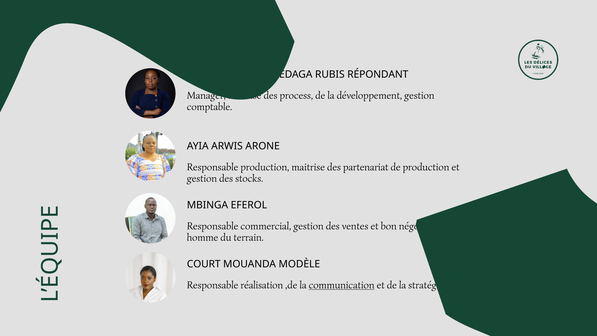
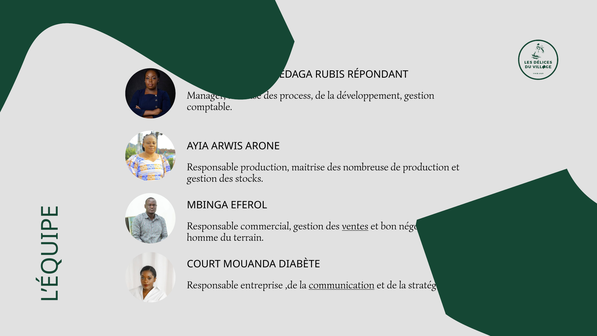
partenariat: partenariat -> nombreuse
ventes underline: none -> present
MODÈLE: MODÈLE -> DIABÈTE
réalisation: réalisation -> entreprise
